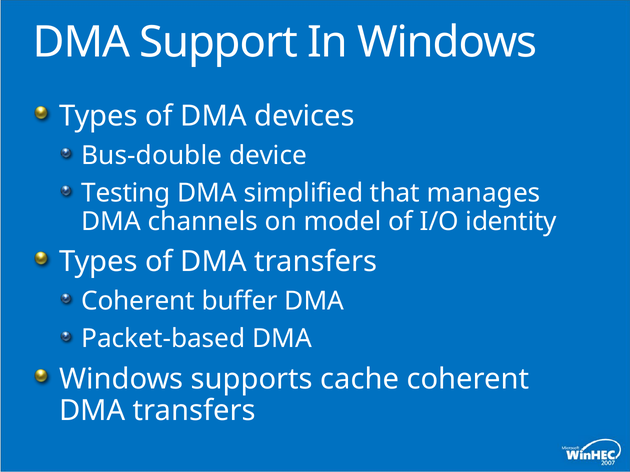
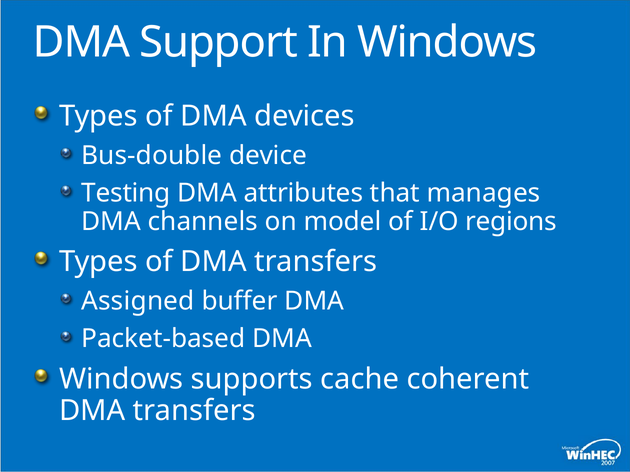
simplified: simplified -> attributes
identity: identity -> regions
Coherent at (138, 301): Coherent -> Assigned
